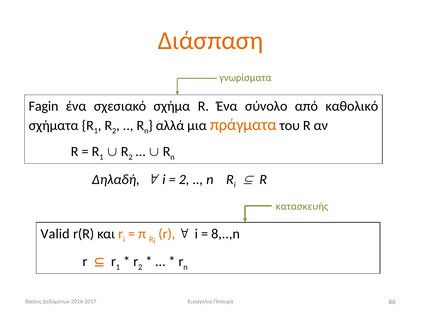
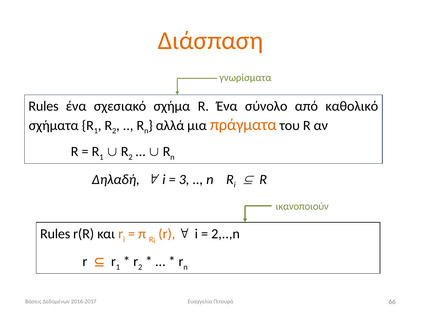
Fagin at (44, 106): Fagin -> Rules
2 at (184, 179): 2 -> 3
κατασκευής: κατασκευής -> ικανοποιούν
Valid at (55, 234): Valid -> Rules
8,..,n: 8,..,n -> 2,..,n
